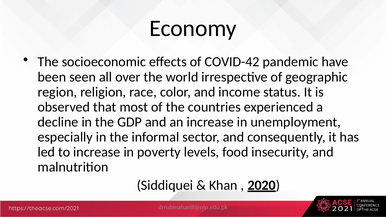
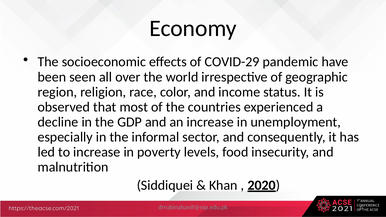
COVID-42: COVID-42 -> COVID-29
